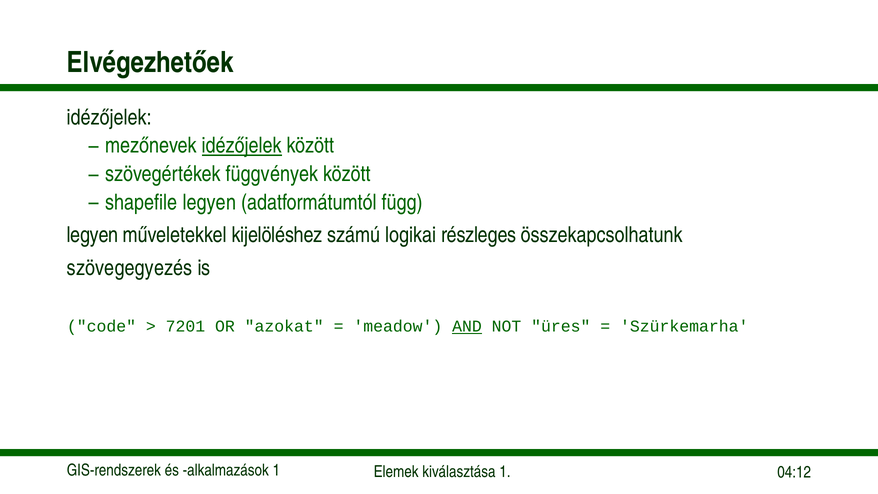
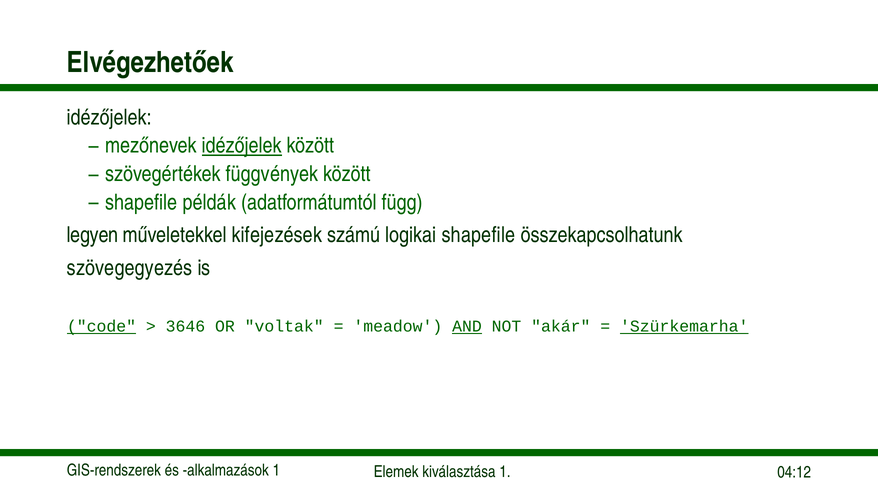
shapefile legyen: legyen -> példák
kijelöléshez: kijelöléshez -> kifejezések
logikai részleges: részleges -> shapefile
code underline: none -> present
7201: 7201 -> 3646
azokat: azokat -> voltak
üres: üres -> akár
Szürkemarha underline: none -> present
